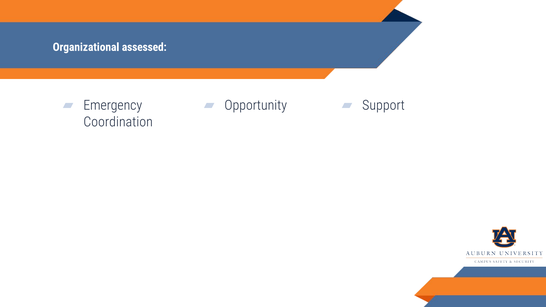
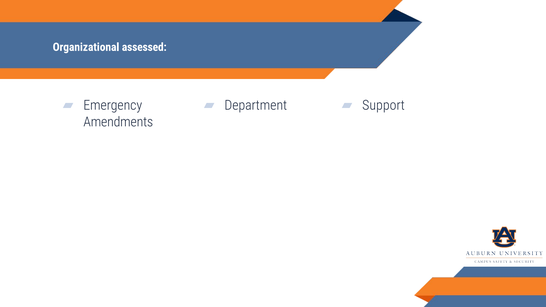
Opportunity: Opportunity -> Department
Coordination: Coordination -> Amendments
